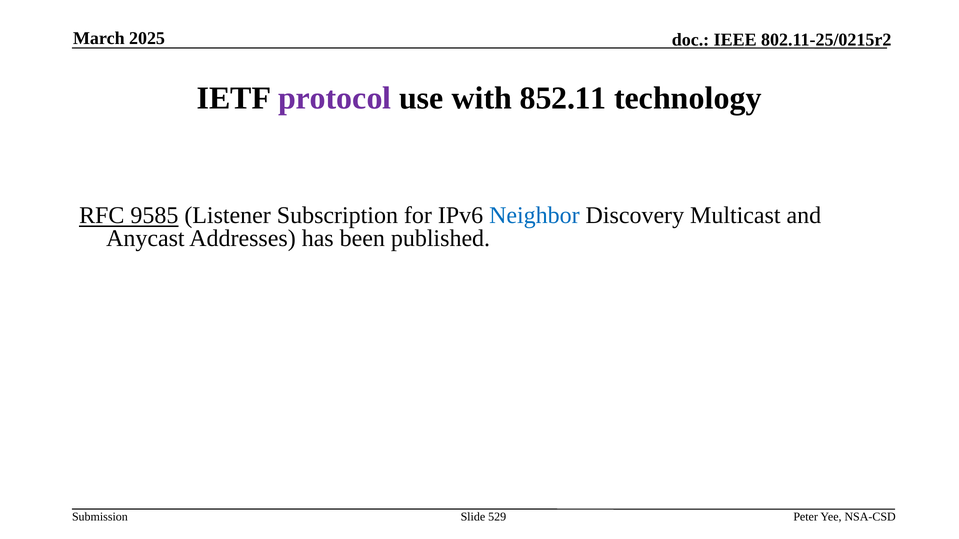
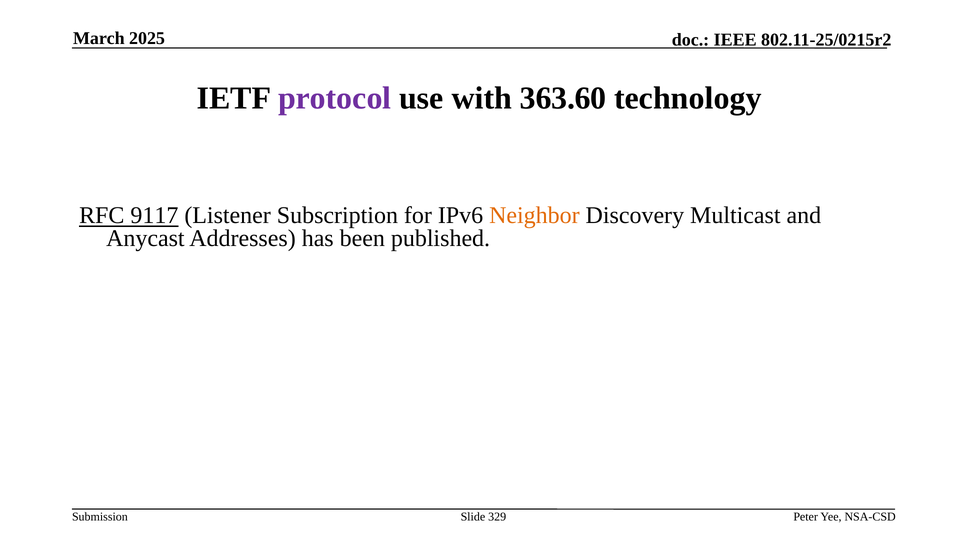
852.11: 852.11 -> 363.60
9585: 9585 -> 9117
Neighbor colour: blue -> orange
529: 529 -> 329
